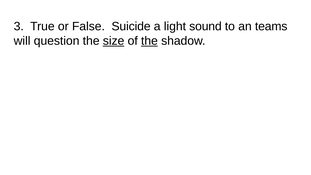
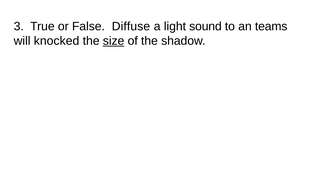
Suicide: Suicide -> Diffuse
question: question -> knocked
the at (149, 41) underline: present -> none
